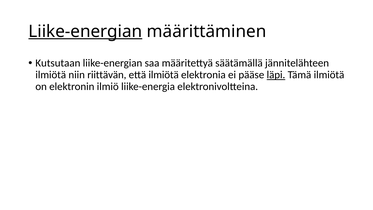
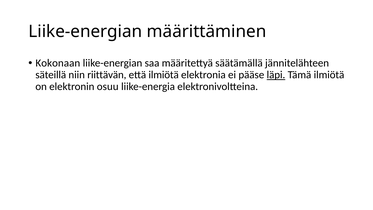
Liike-energian at (85, 31) underline: present -> none
Kutsutaan: Kutsutaan -> Kokonaan
ilmiötä at (51, 75): ilmiötä -> säteillä
ilmiö: ilmiö -> osuu
